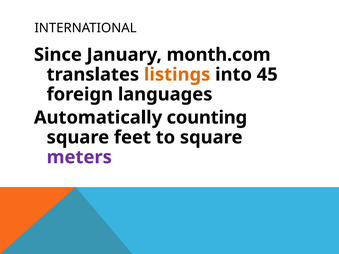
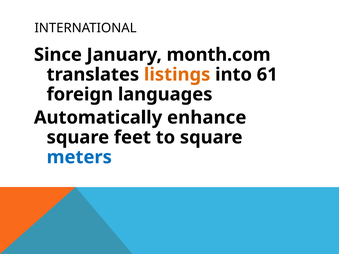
45: 45 -> 61
counting: counting -> enhance
meters colour: purple -> blue
